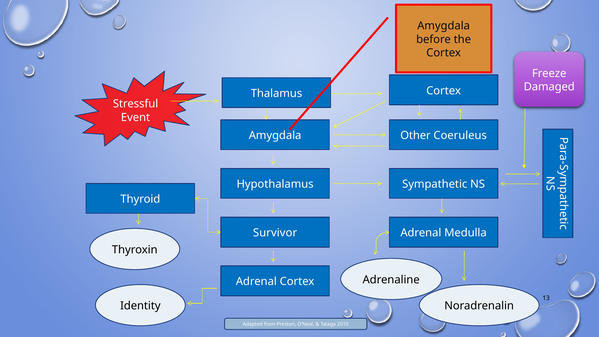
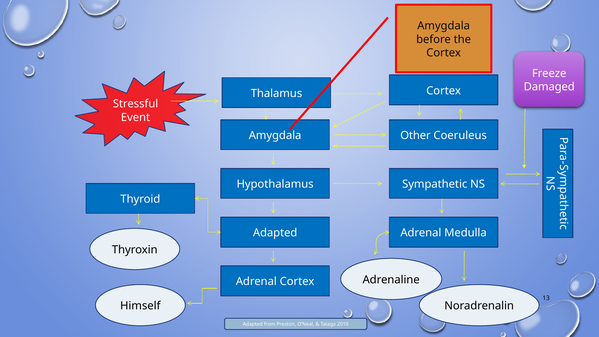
Survivor at (275, 233): Survivor -> Adapted
Identity: Identity -> Himself
